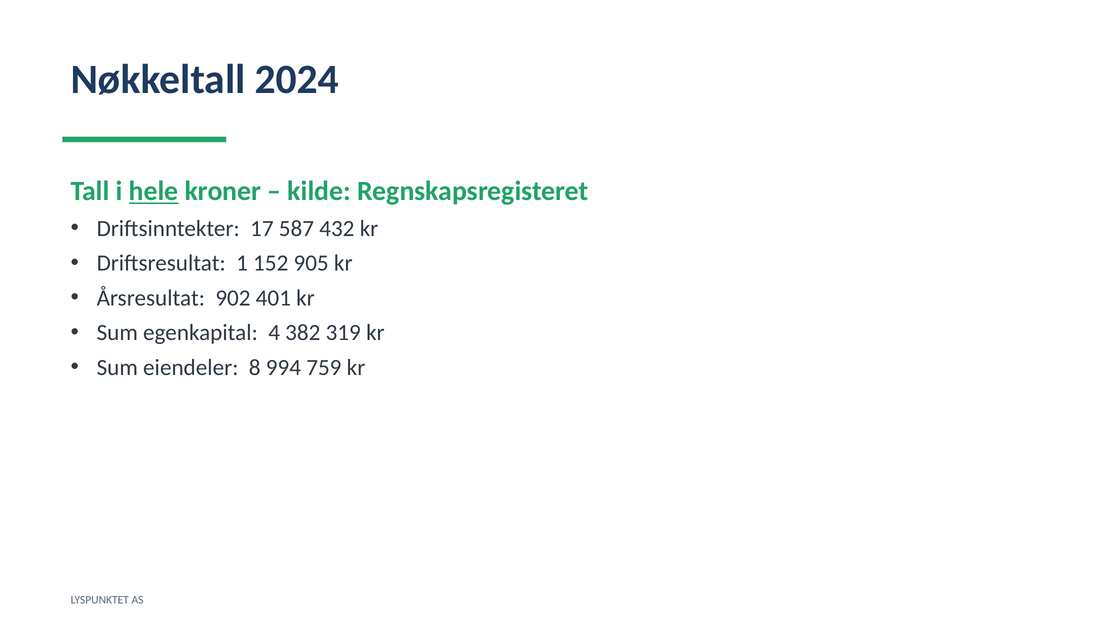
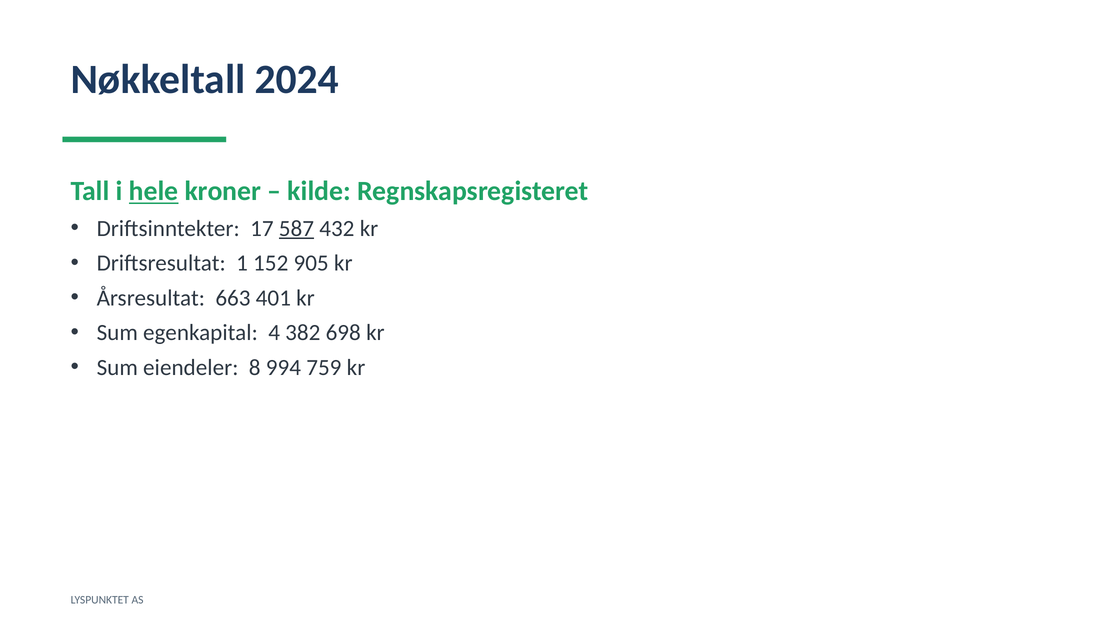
587 underline: none -> present
902: 902 -> 663
319: 319 -> 698
